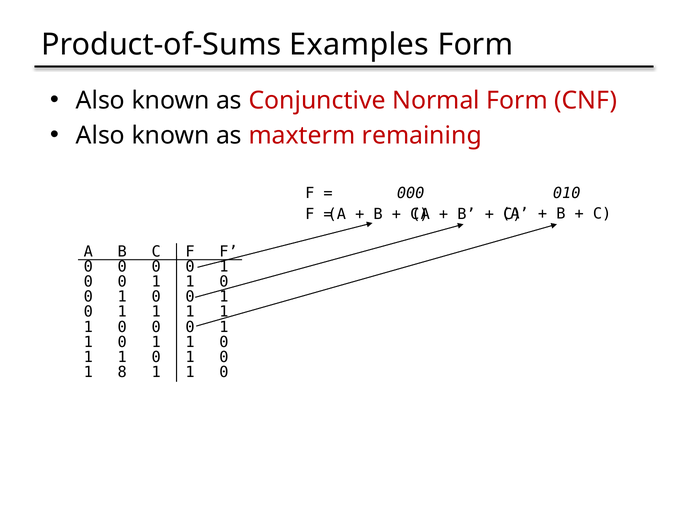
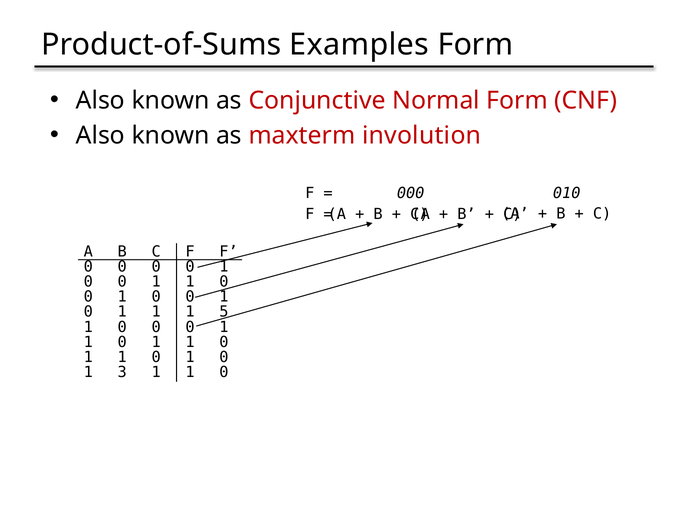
remaining: remaining -> involution
1 at (224, 312): 1 -> 5
8: 8 -> 3
